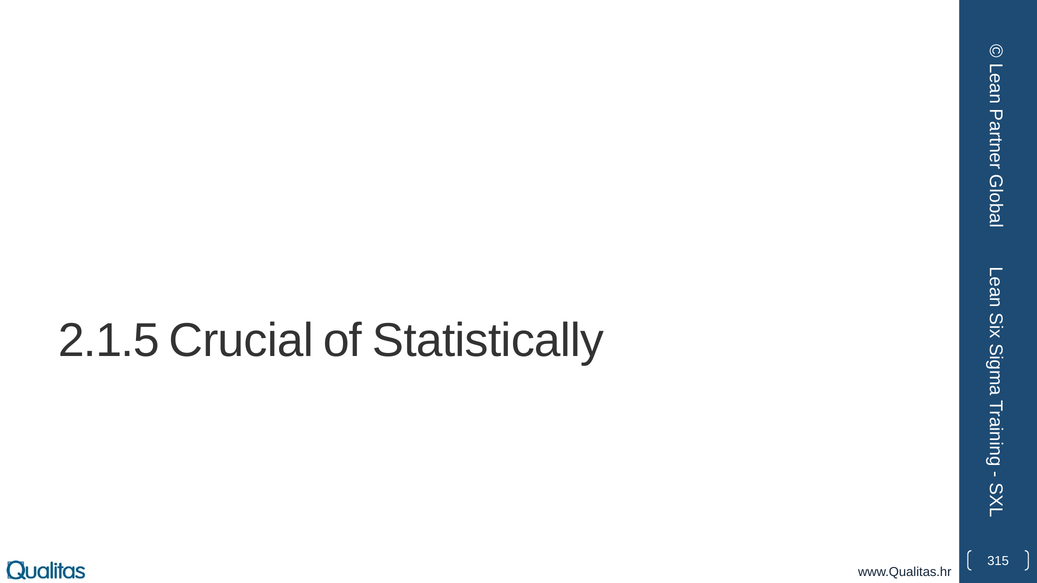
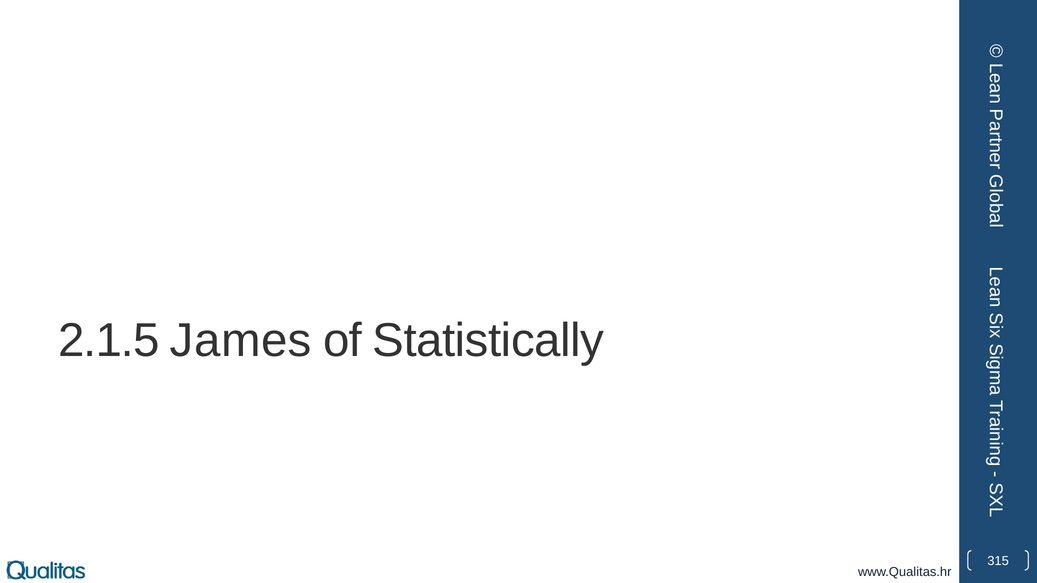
Crucial: Crucial -> James
